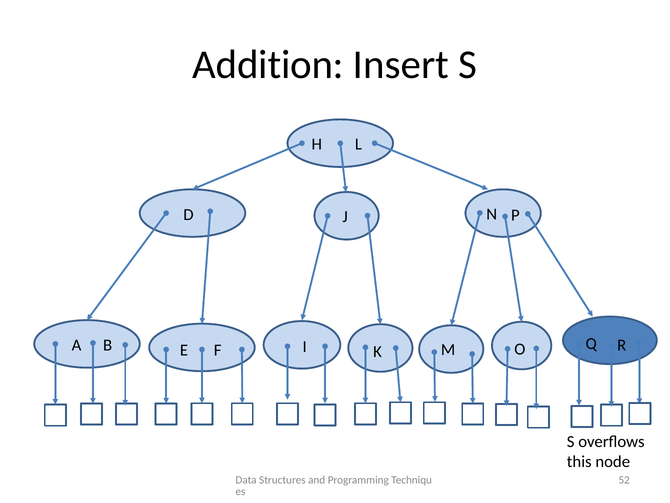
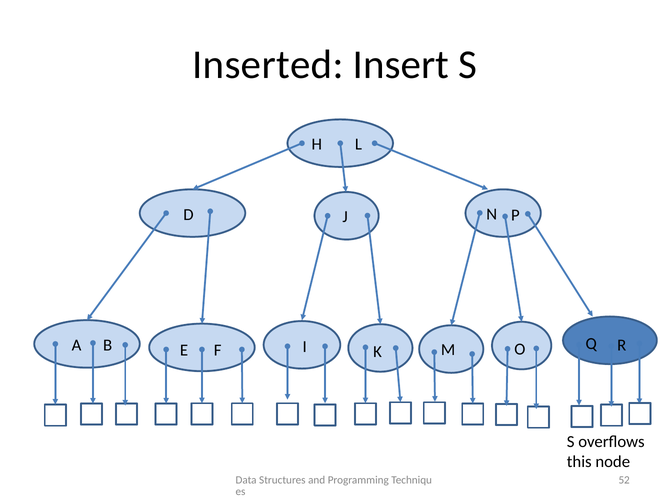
Addition: Addition -> Inserted
